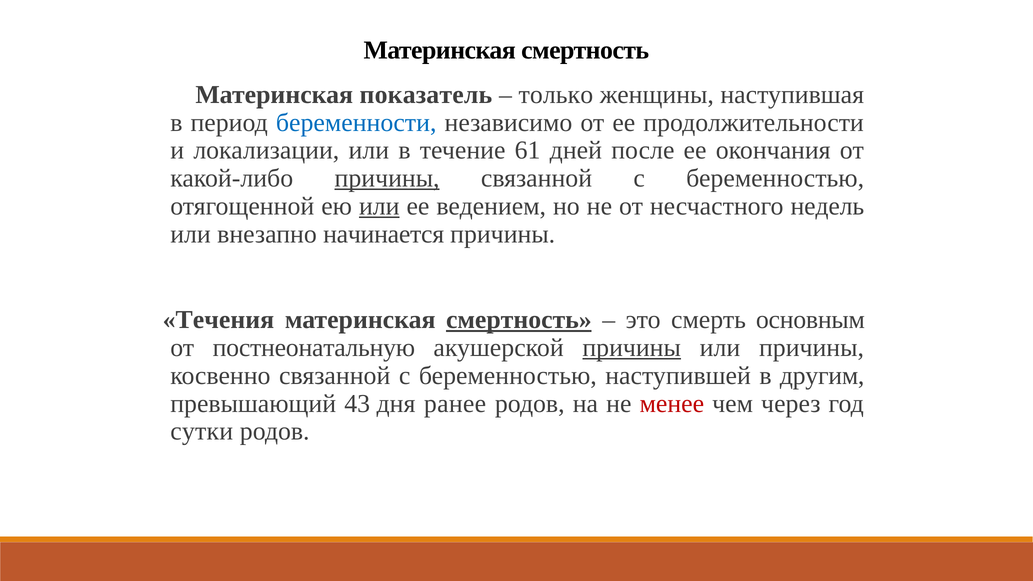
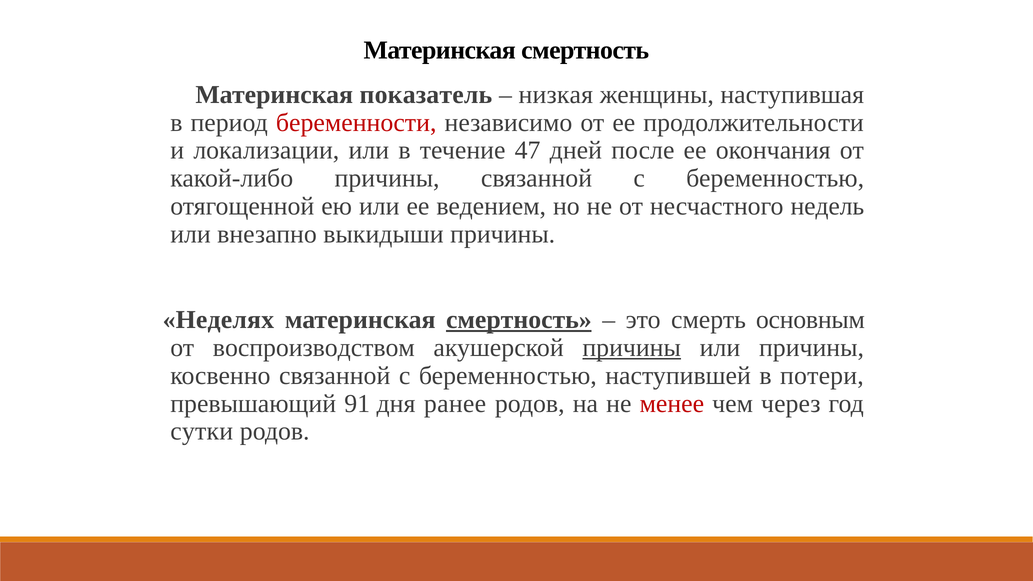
только: только -> низкая
беременности colour: blue -> red
61: 61 -> 47
причины at (387, 178) underline: present -> none
или at (379, 206) underline: present -> none
начинается: начинается -> выкидыши
Течения: Течения -> Неделях
постнеонатальную: постнеонатальную -> воспроизводством
другим: другим -> потери
43: 43 -> 91
